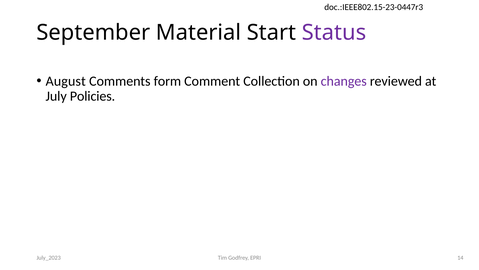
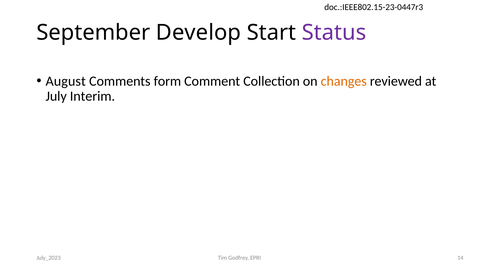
Material: Material -> Develop
changes colour: purple -> orange
Policies: Policies -> Interim
